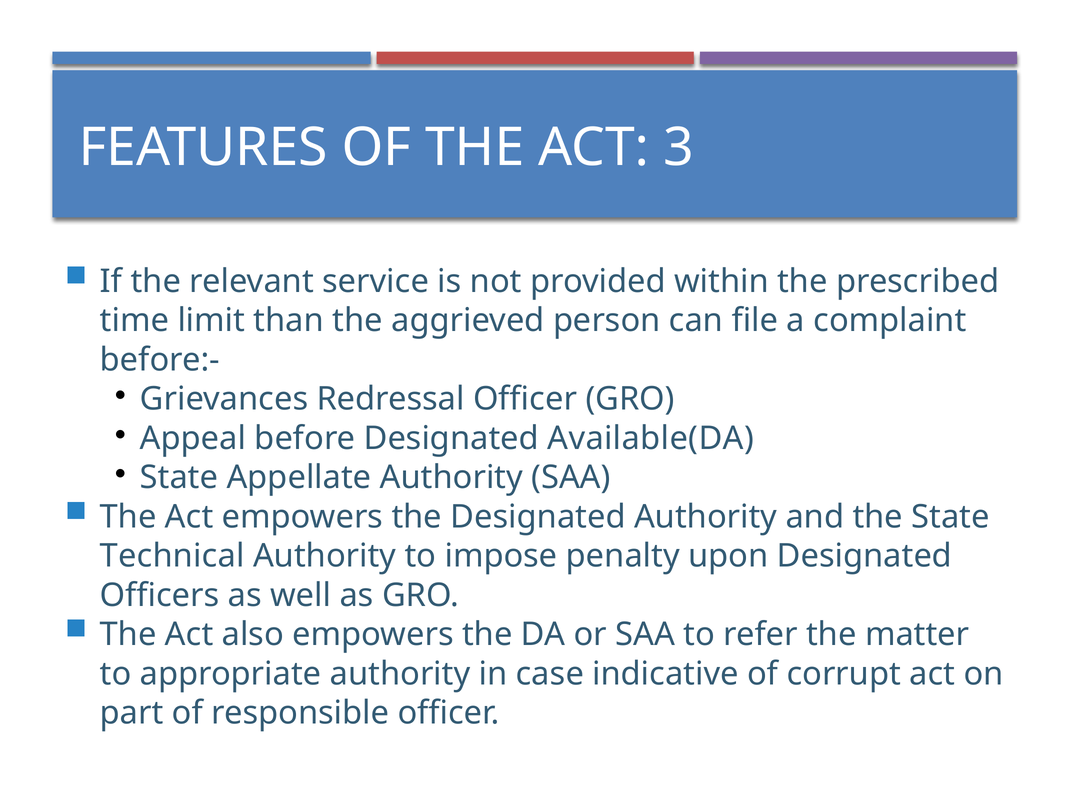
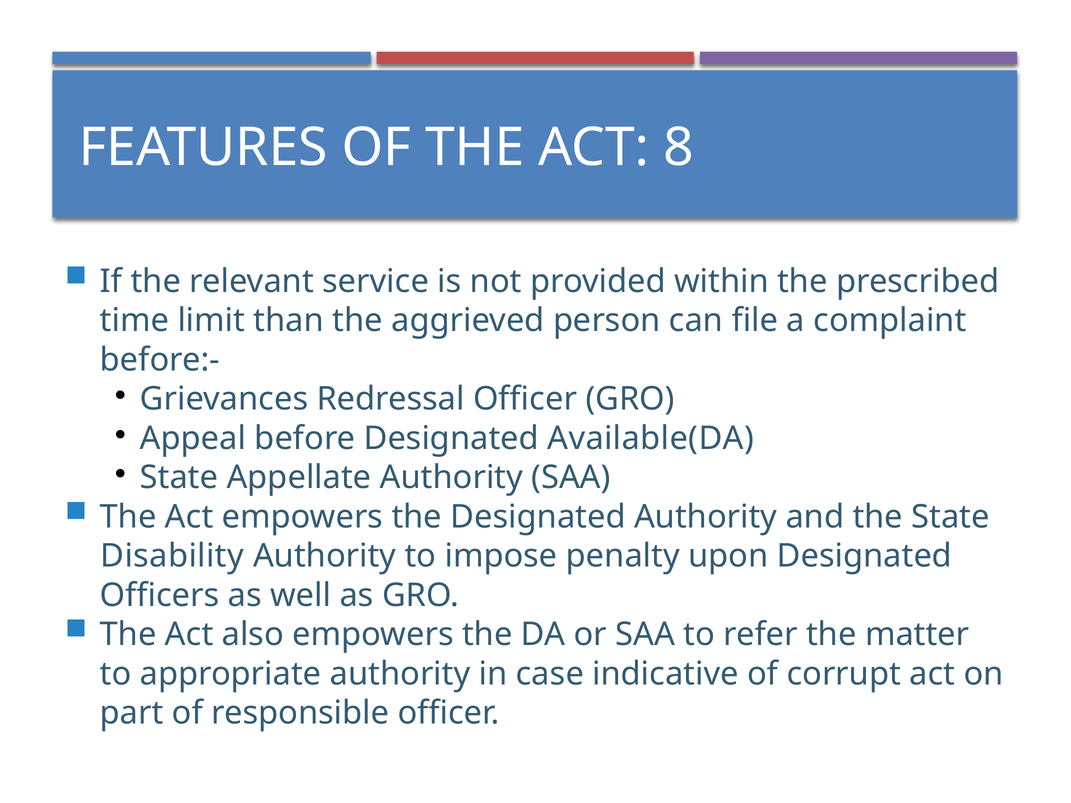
3: 3 -> 8
Technical: Technical -> Disability
